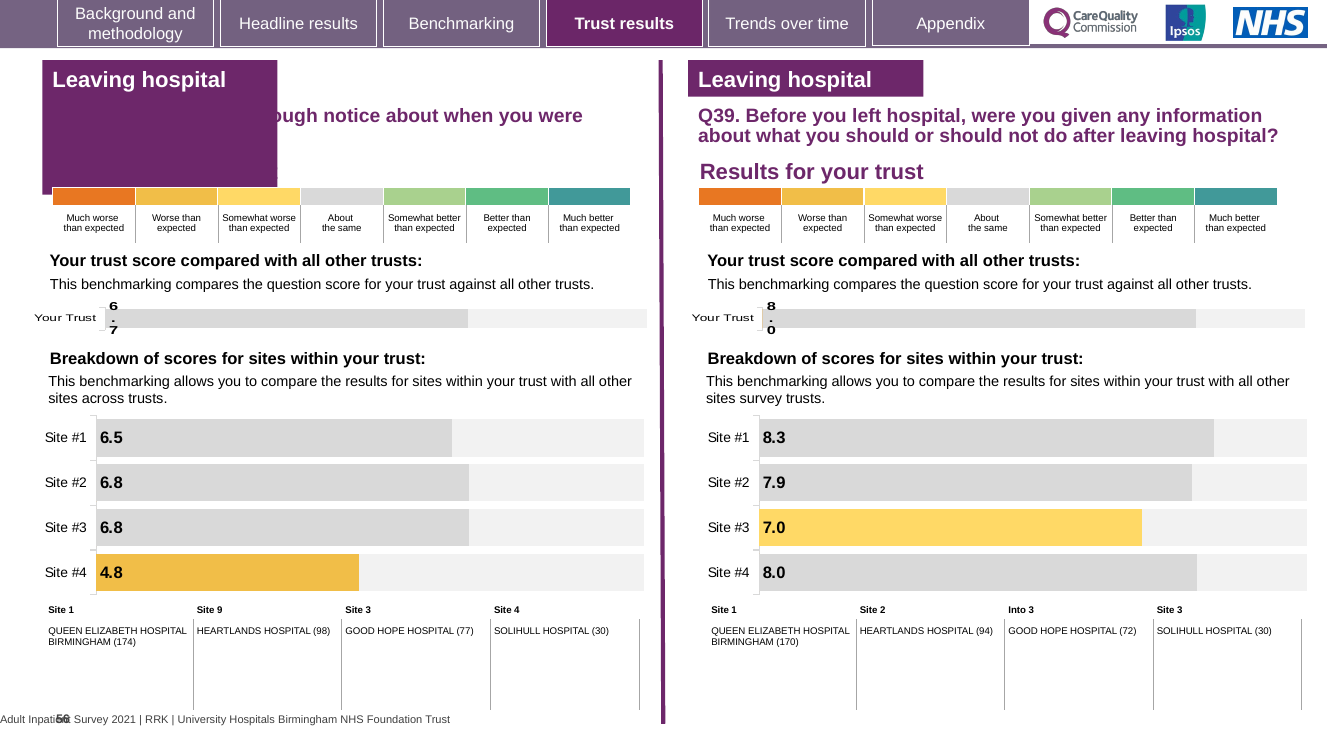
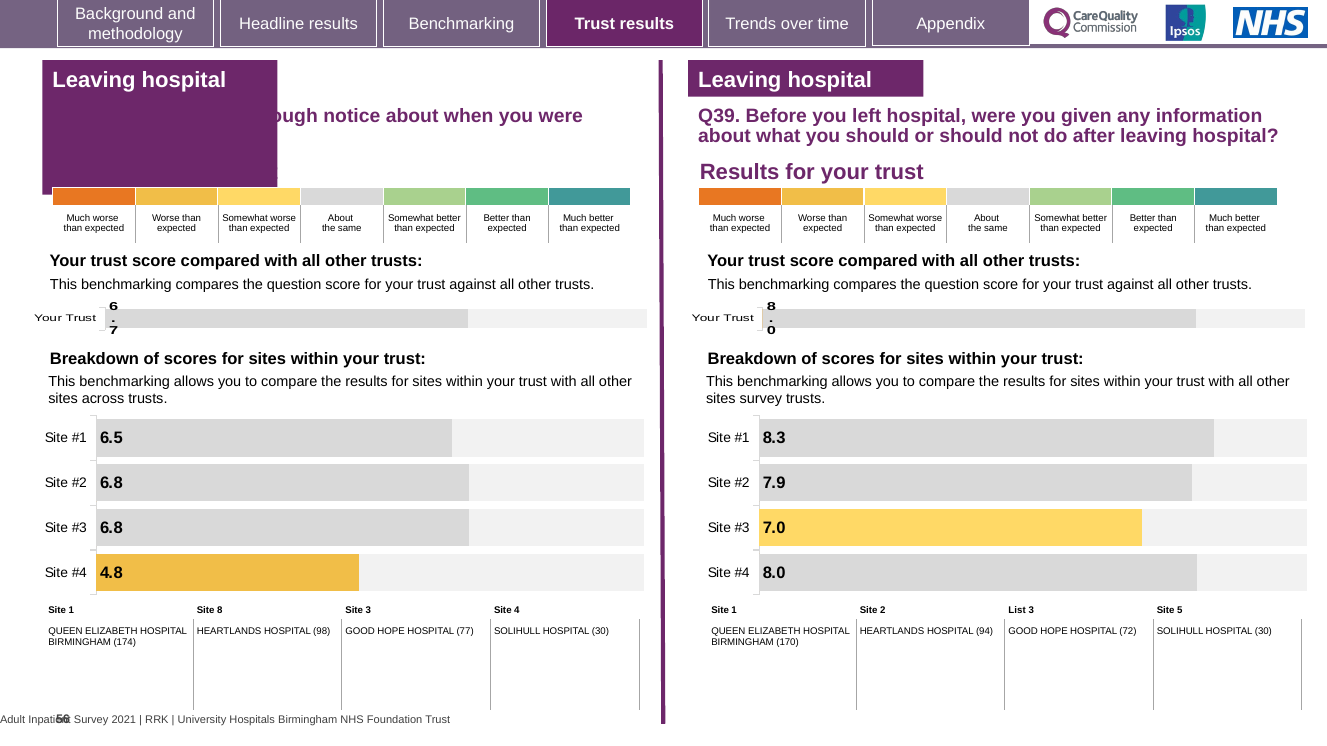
Site 9: 9 -> 8
Into: Into -> List
3 Site 3: 3 -> 5
